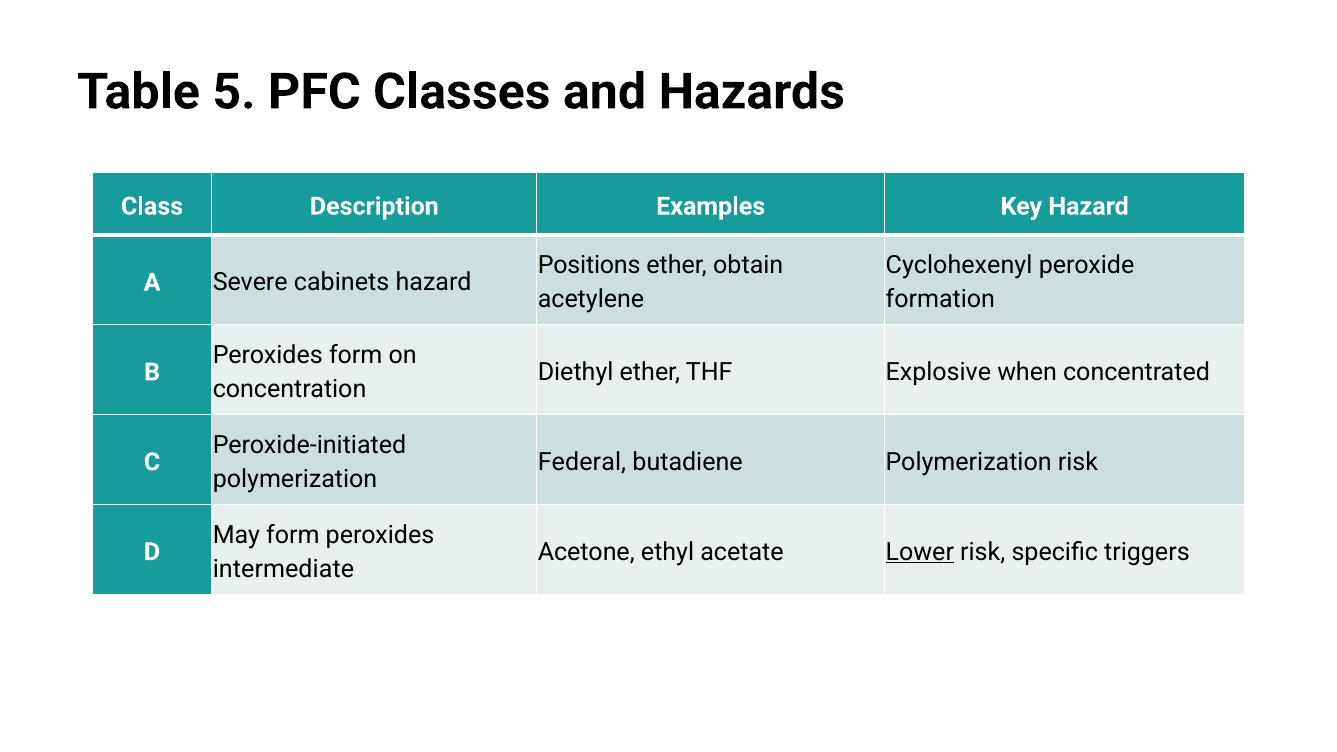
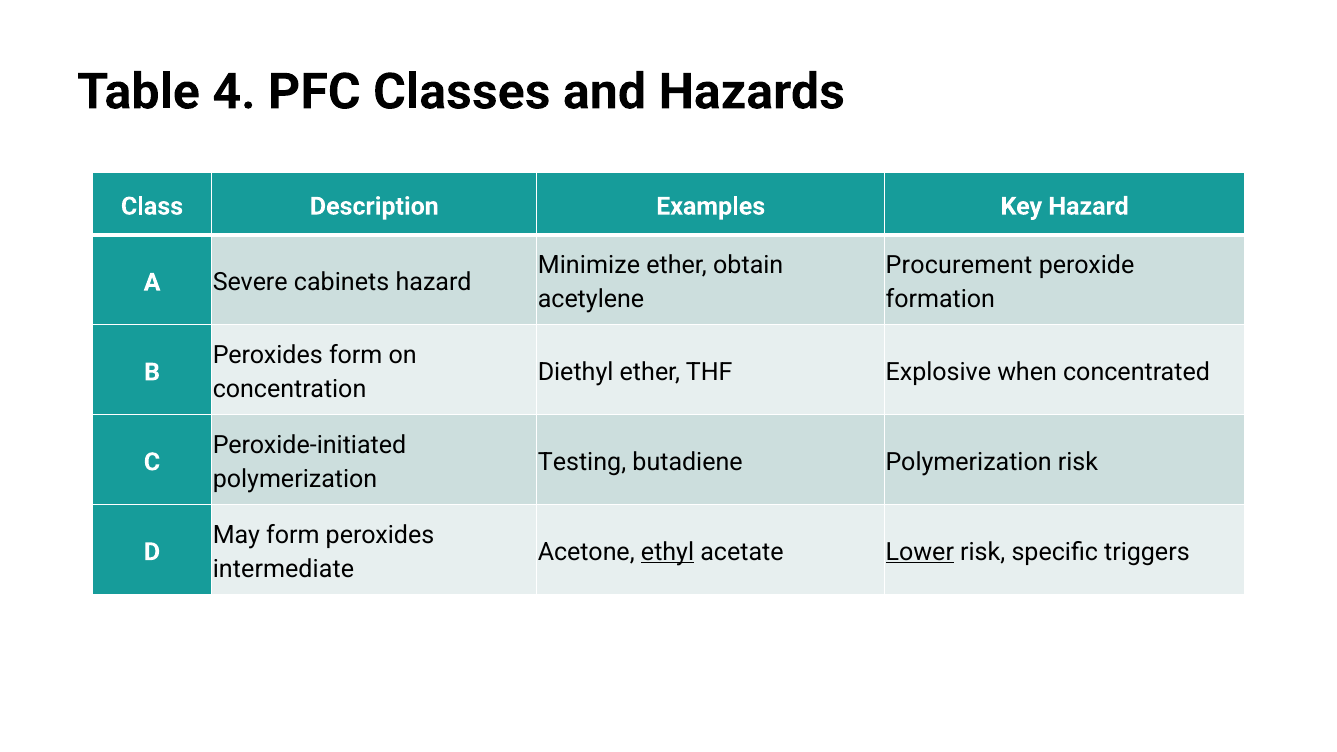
5: 5 -> 4
Positions: Positions -> Minimize
Cyclohexenyl: Cyclohexenyl -> Procurement
Federal: Federal -> Testing
ethyl underline: none -> present
